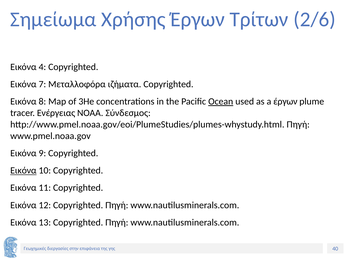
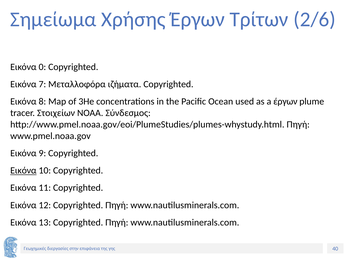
4: 4 -> 0
Ocean underline: present -> none
Ενέργειας: Ενέργειας -> Στοιχείων
